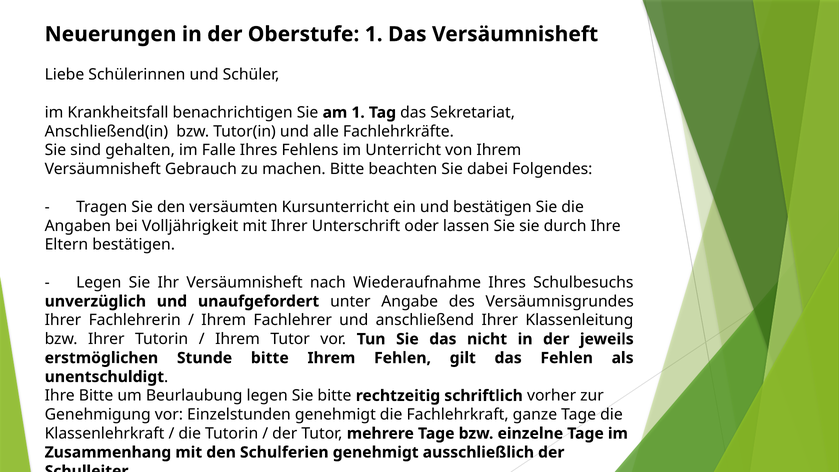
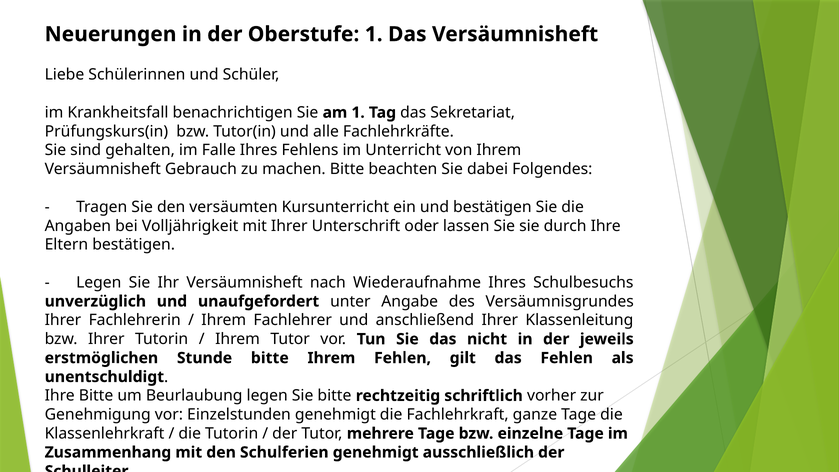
Anschließend(in: Anschließend(in -> Prüfungskurs(in
